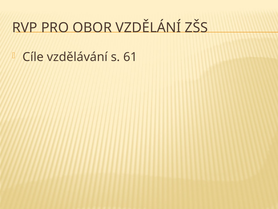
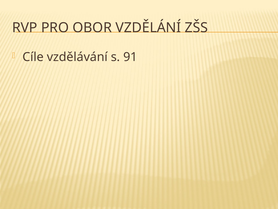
61: 61 -> 91
